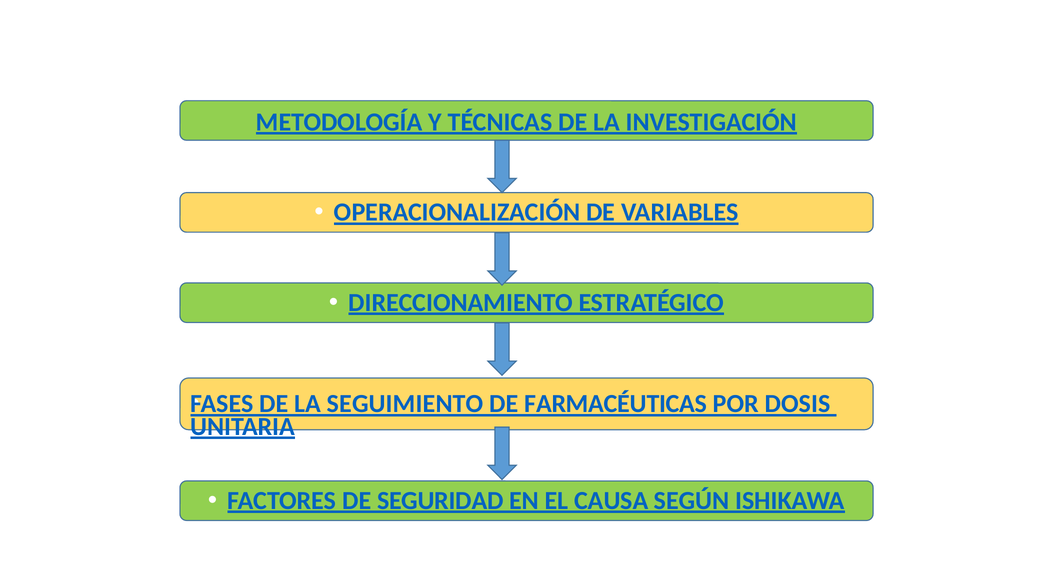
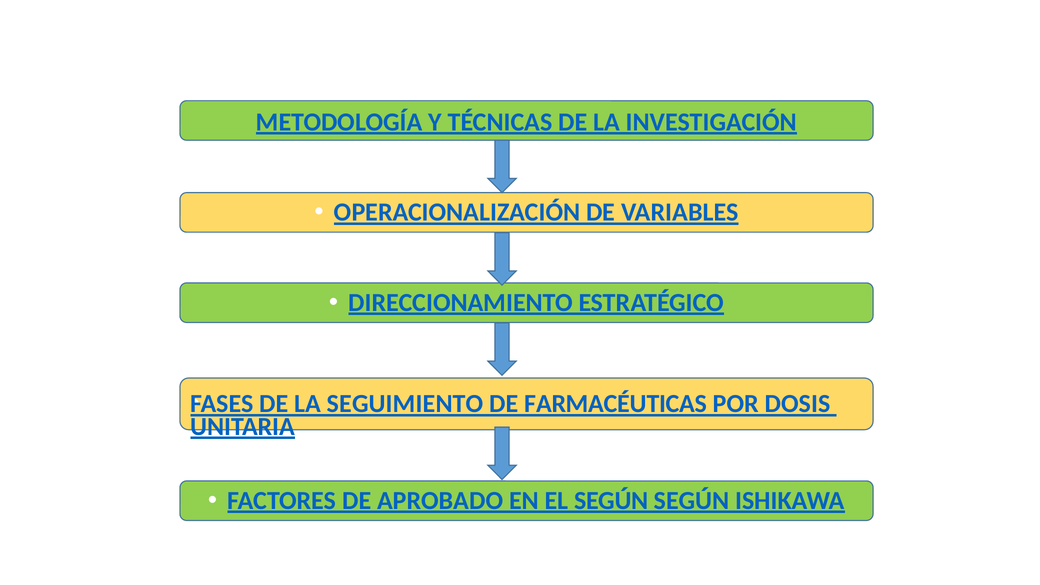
SEGURIDAD: SEGURIDAD -> APROBADO
EL CAUSA: CAUSA -> SEGÚN
